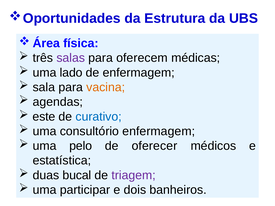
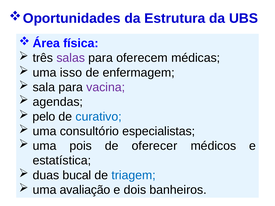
lado: lado -> isso
vacina colour: orange -> purple
este: este -> pelo
consultório enfermagem: enfermagem -> especialistas
pelo: pelo -> pois
triagem colour: purple -> blue
participar: participar -> avaliação
